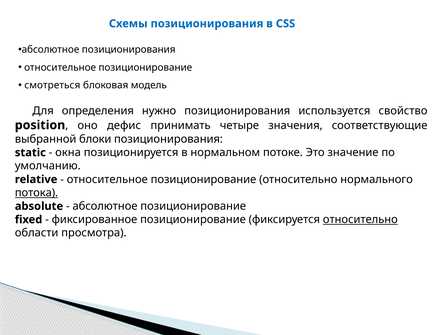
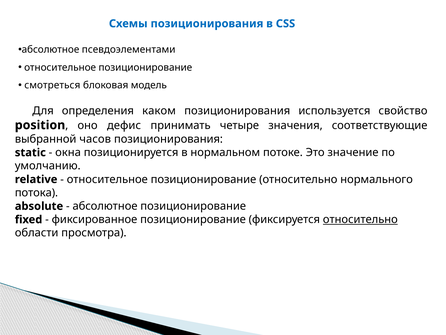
абсолютное позиционирования: позиционирования -> псевдоэлементами
нужно: нужно -> каком
блоки: блоки -> часов
потока underline: present -> none
